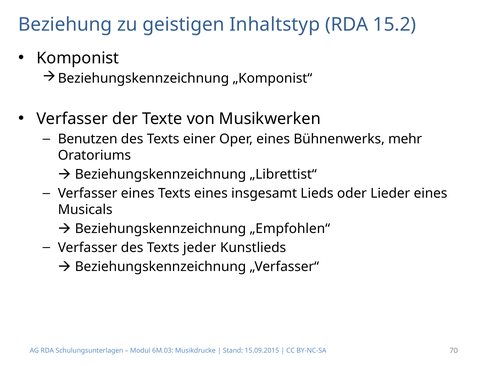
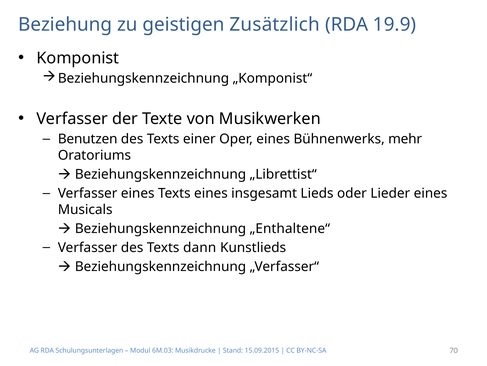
Inhaltstyp: Inhaltstyp -> Zusätzlich
15.2: 15.2 -> 19.9
„Empfohlen“: „Empfohlen“ -> „Enthaltene“
jeder: jeder -> dann
